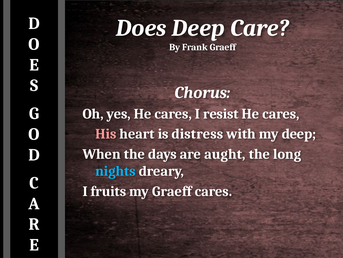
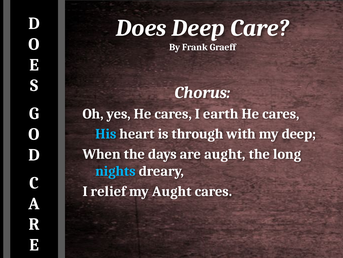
resist: resist -> earth
His colour: pink -> light blue
distress: distress -> through
fruits: fruits -> relief
my Graeff: Graeff -> Aught
